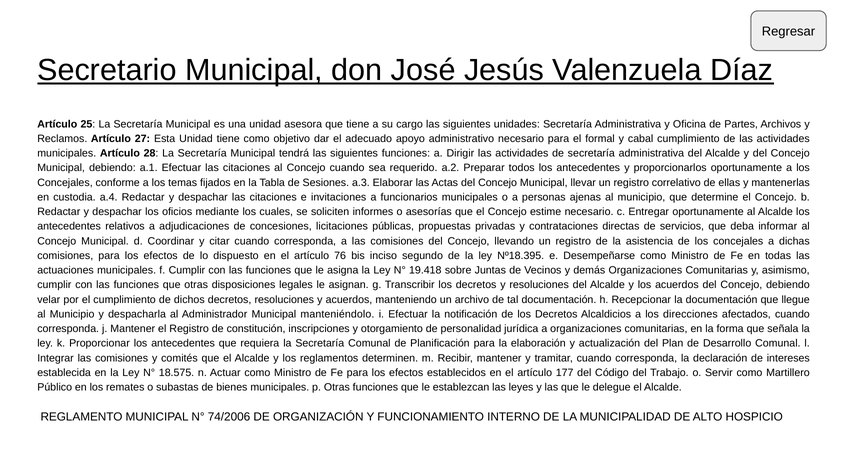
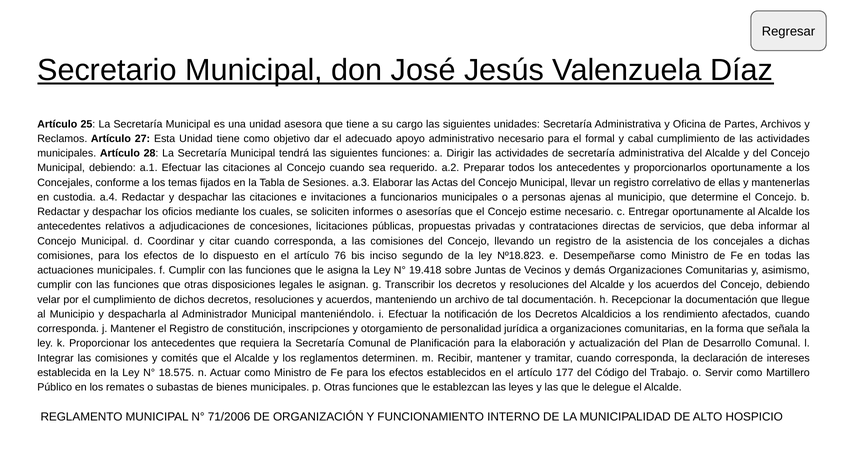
Nº18.395: Nº18.395 -> Nº18.823
direcciones: direcciones -> rendimiento
74/2006: 74/2006 -> 71/2006
